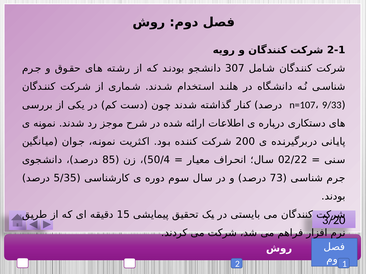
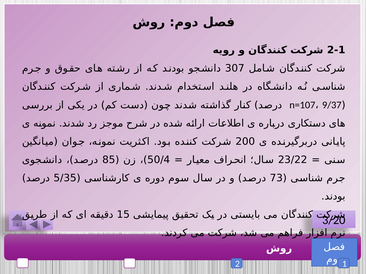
9/33: 9/33 -> 9/37
02/22: 02/22 -> 23/22
